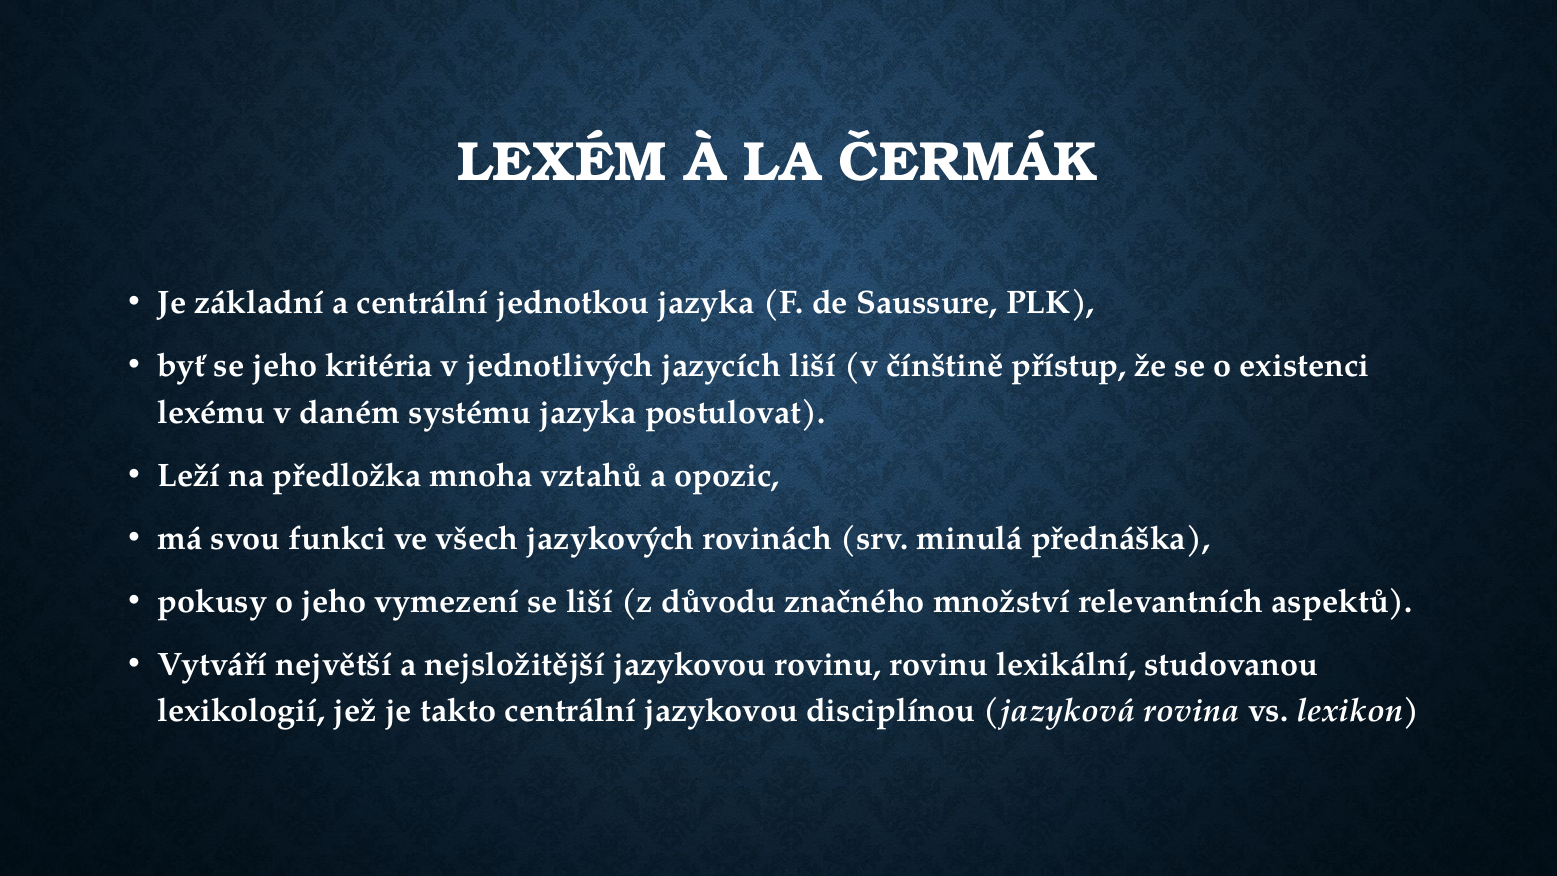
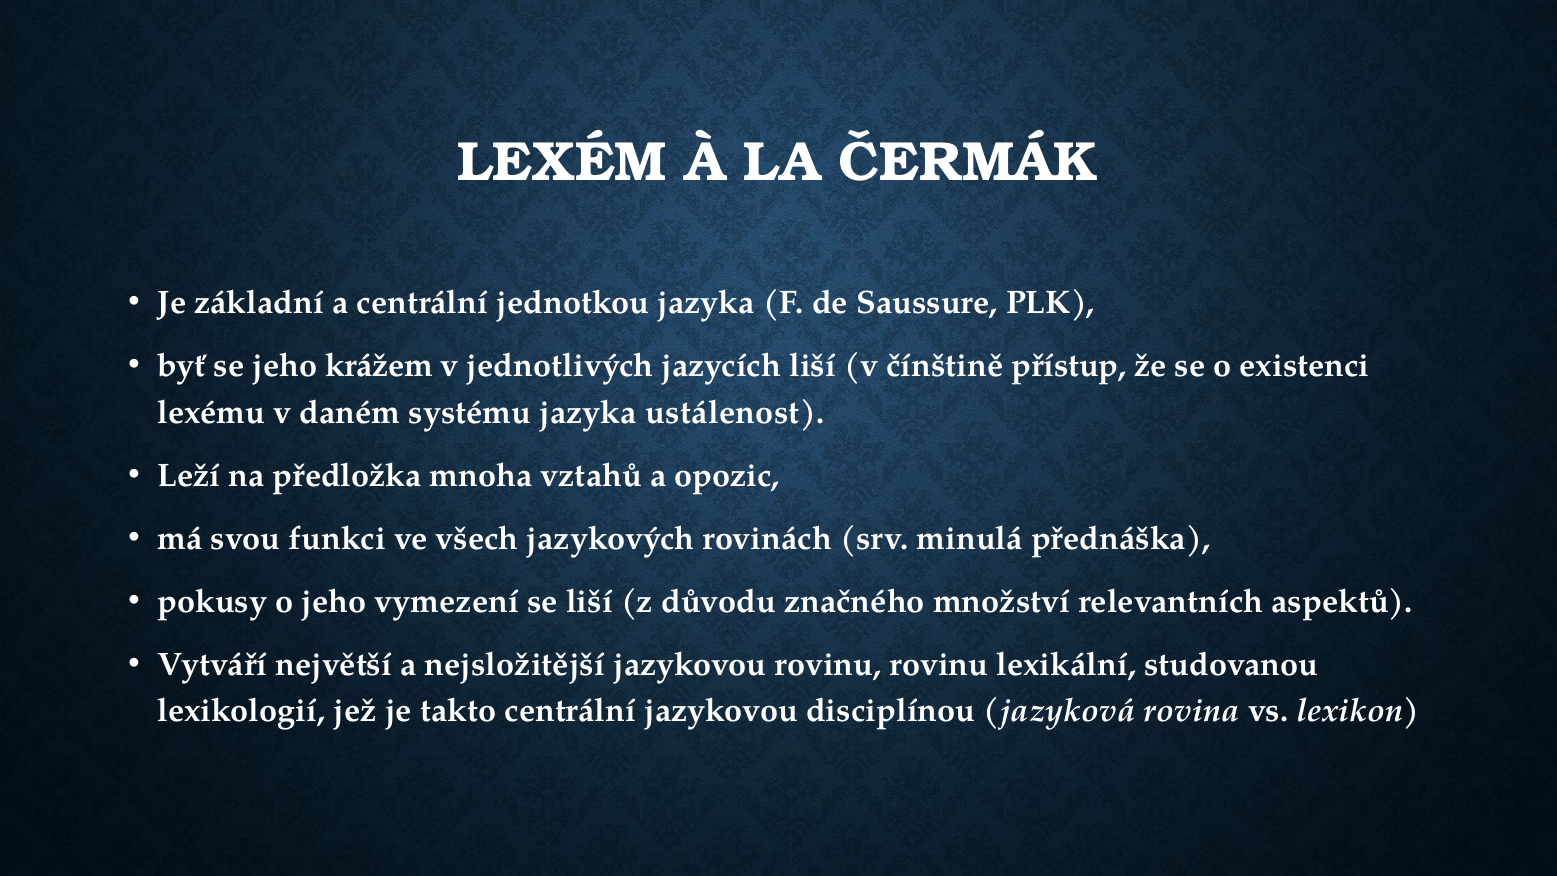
kritéria: kritéria -> krážem
postulovat: postulovat -> ustálenost
